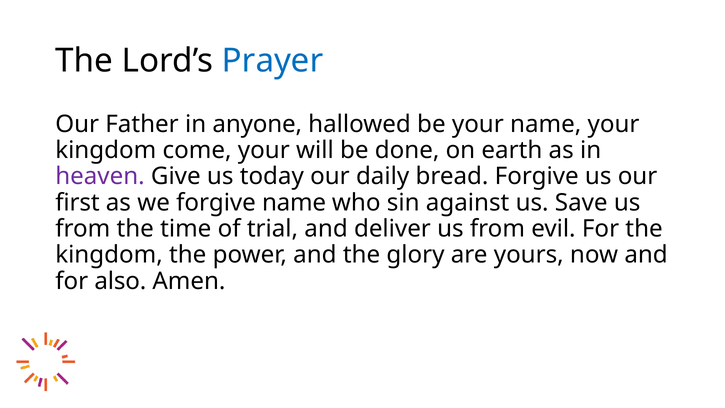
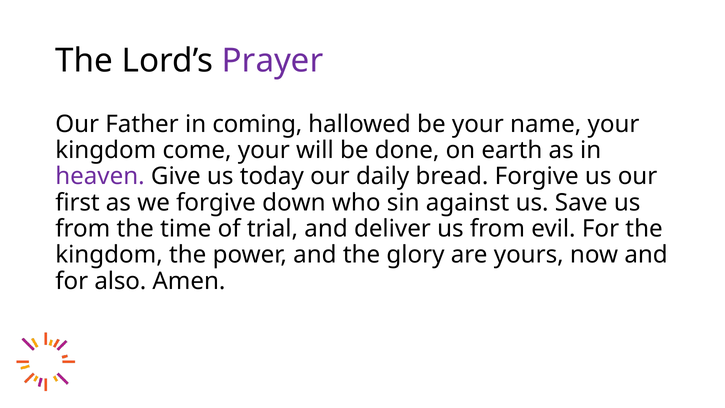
Prayer colour: blue -> purple
anyone: anyone -> coming
forgive name: name -> down
